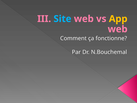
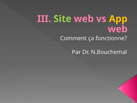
Site colour: light blue -> light green
